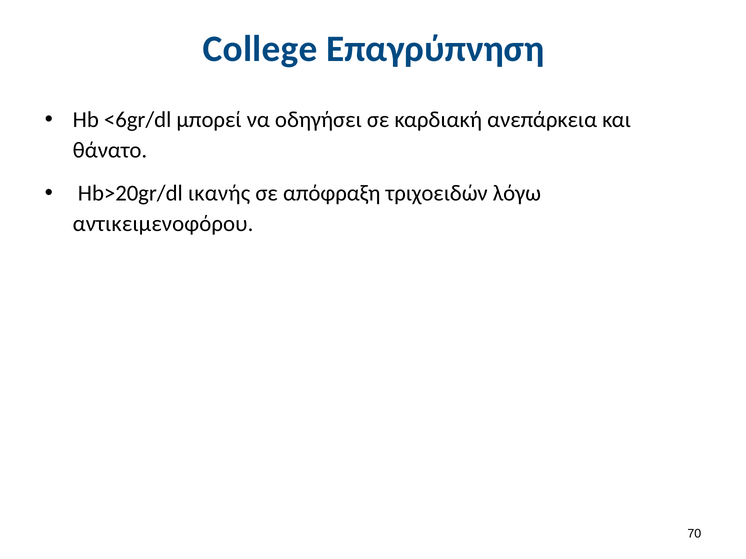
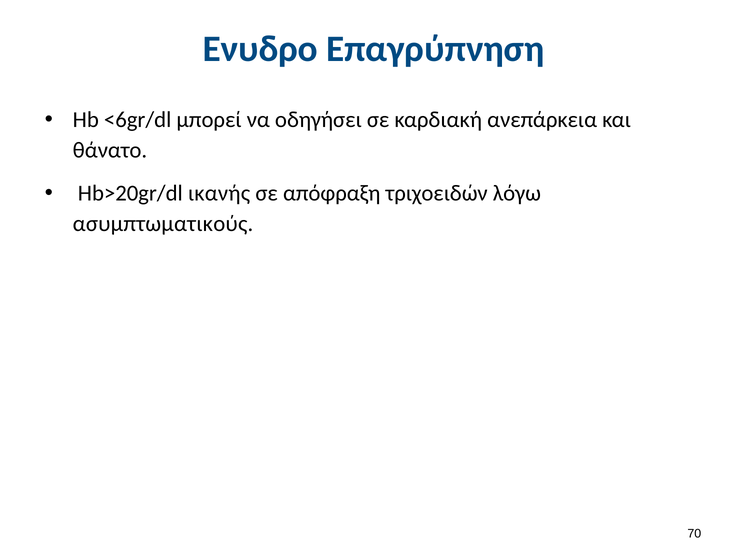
College: College -> Eνυδρο
αντικειμενοφόρου: αντικειμενοφόρου -> ασυμπτωματικούς
